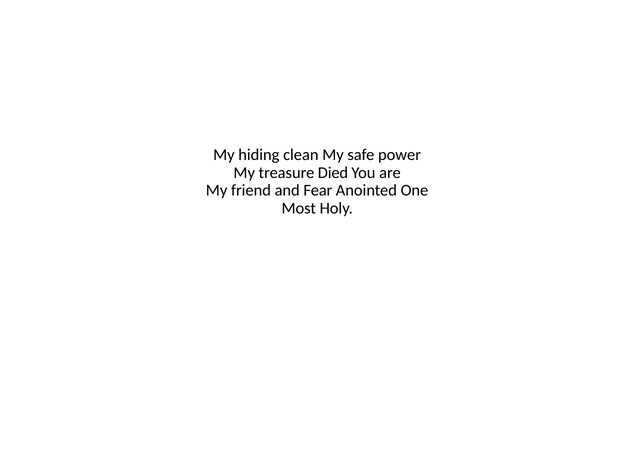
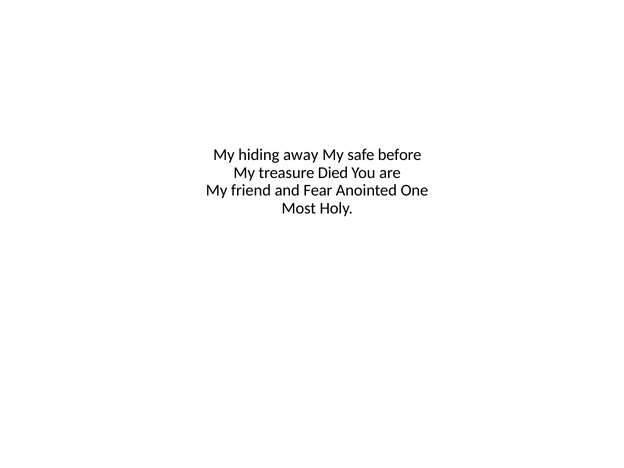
clean: clean -> away
power: power -> before
